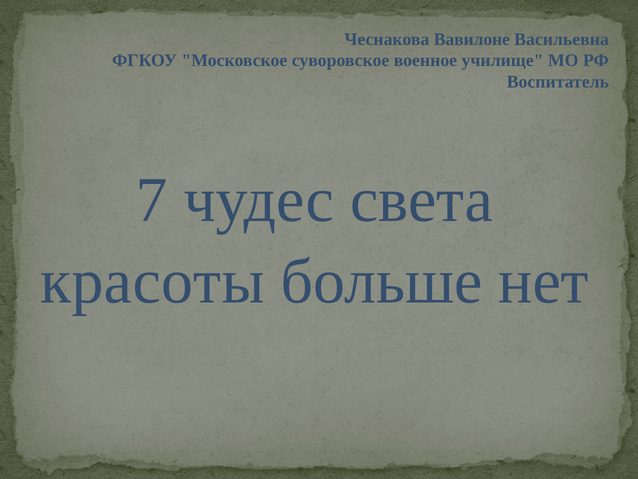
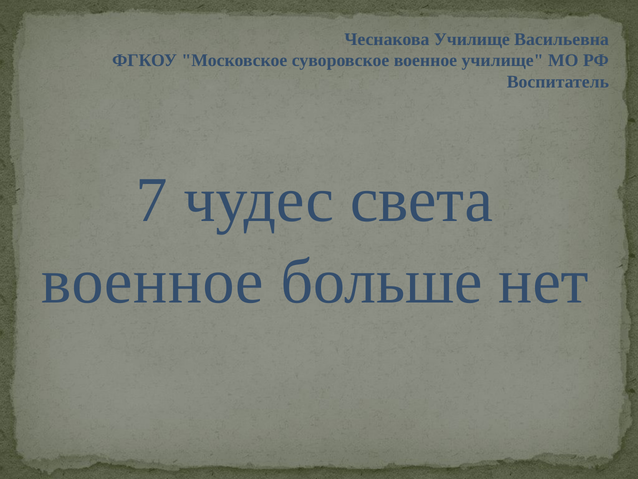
Чеснакова Вавилоне: Вавилоне -> Училище
красоты at (152, 282): красоты -> военное
